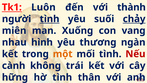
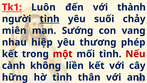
chảy underline: present -> none
Xuống: Xuống -> Sướng
hình: hình -> hiệp
ngàn: ngàn -> phép
một colour: orange -> red
trái: trái -> liền
